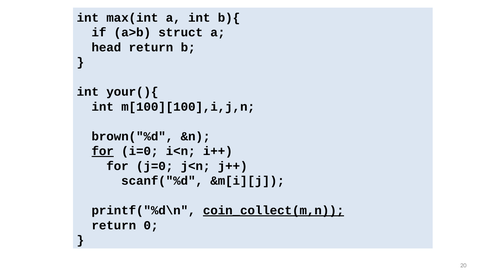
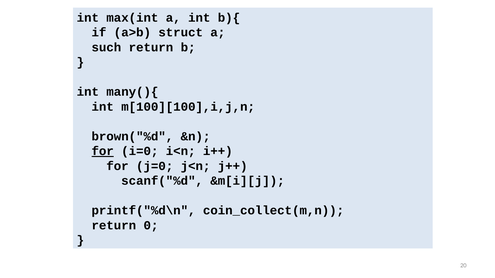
head: head -> such
your(){: your(){ -> many(){
coin_collect(m,n underline: present -> none
